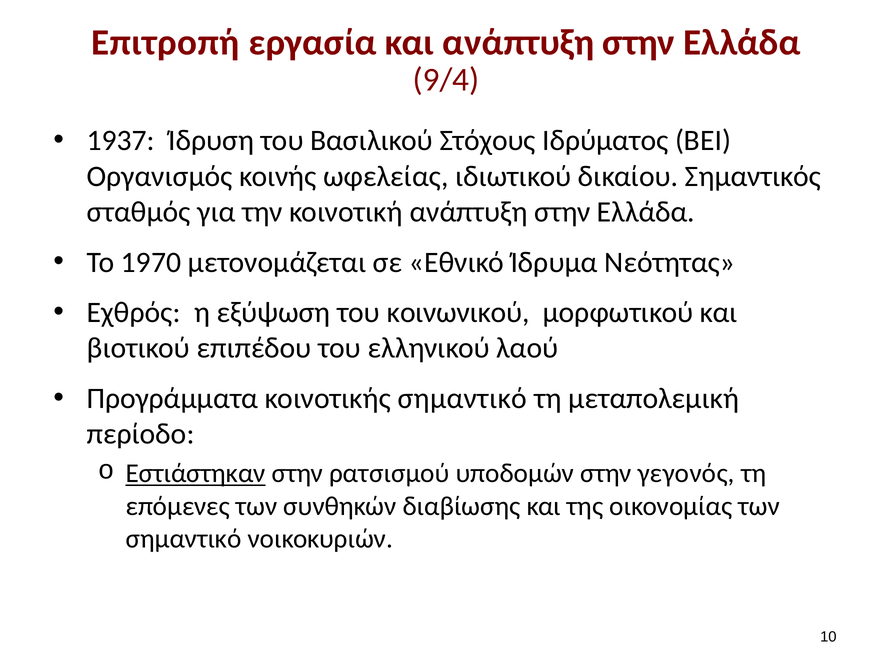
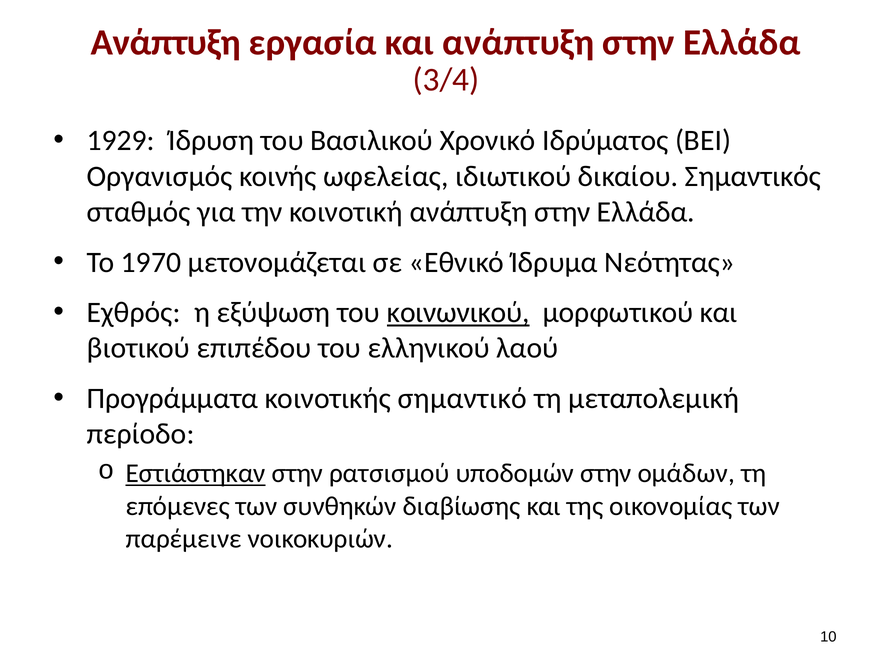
Επιτροπή at (165, 42): Επιτροπή -> Ανάπτυξη
9/4: 9/4 -> 3/4
1937: 1937 -> 1929
Στόχους: Στόχους -> Χρονικό
κοινωνικού underline: none -> present
γεγονός: γεγονός -> ομάδων
σημαντικό at (184, 539): σημαντικό -> παρέμεινε
